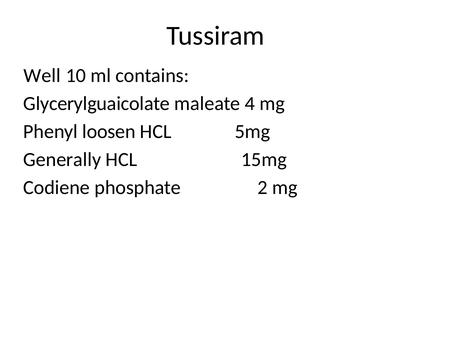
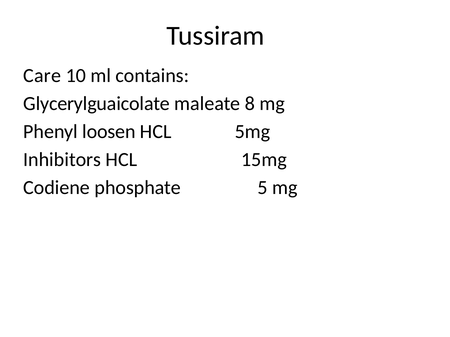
Well: Well -> Care
4: 4 -> 8
Generally: Generally -> Inhibitors
2: 2 -> 5
